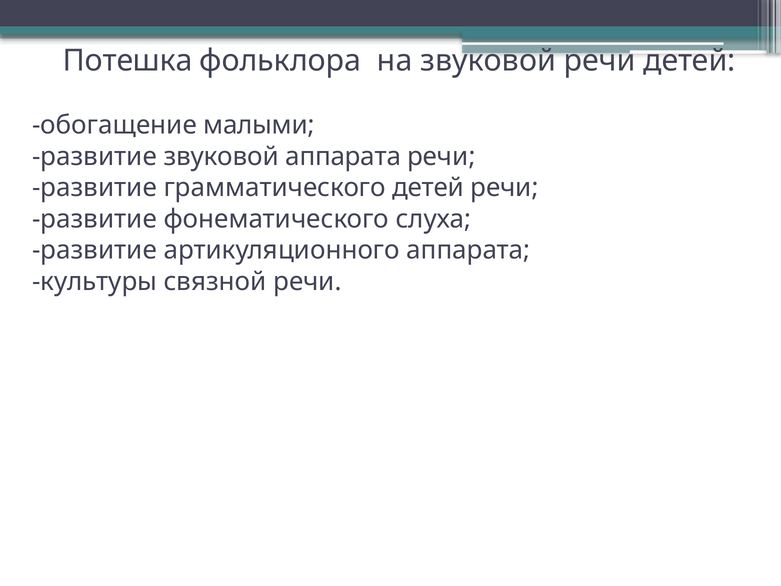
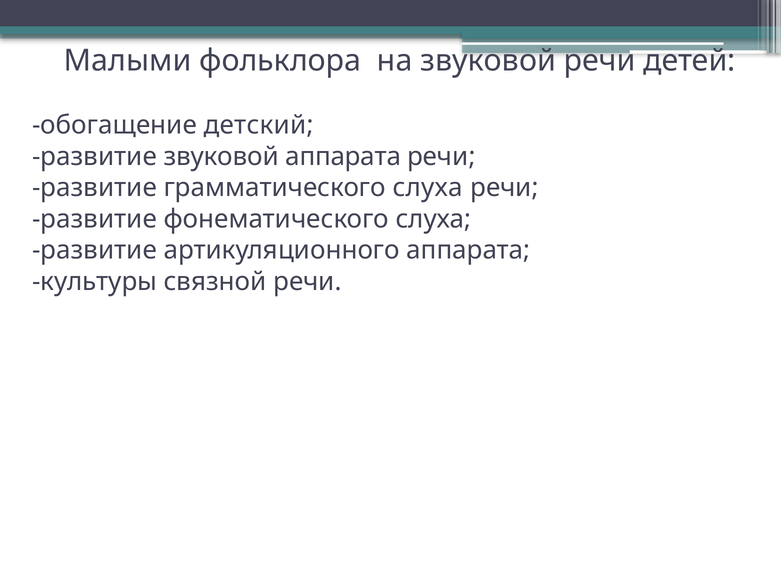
Потешка: Потешка -> Малыми
малыми: малыми -> детский
грамматического детей: детей -> слуха
